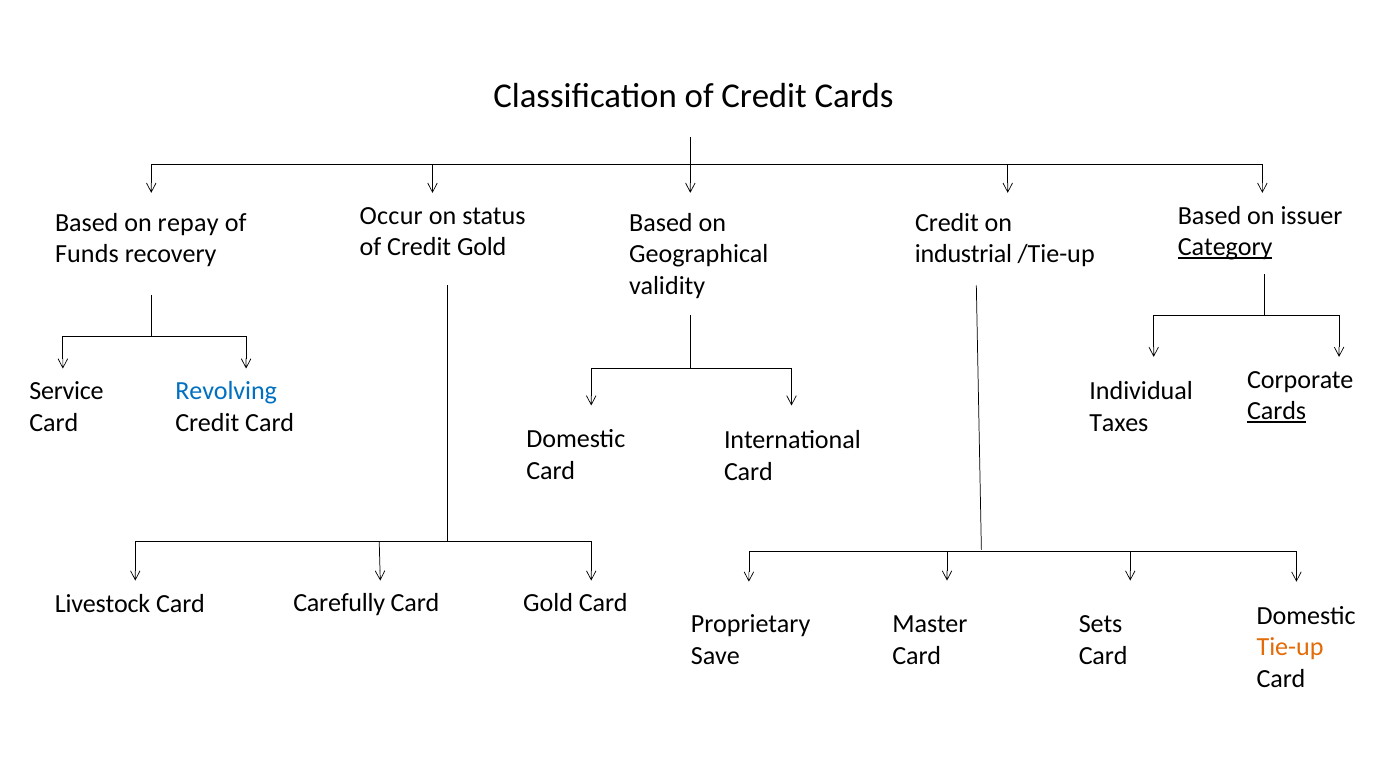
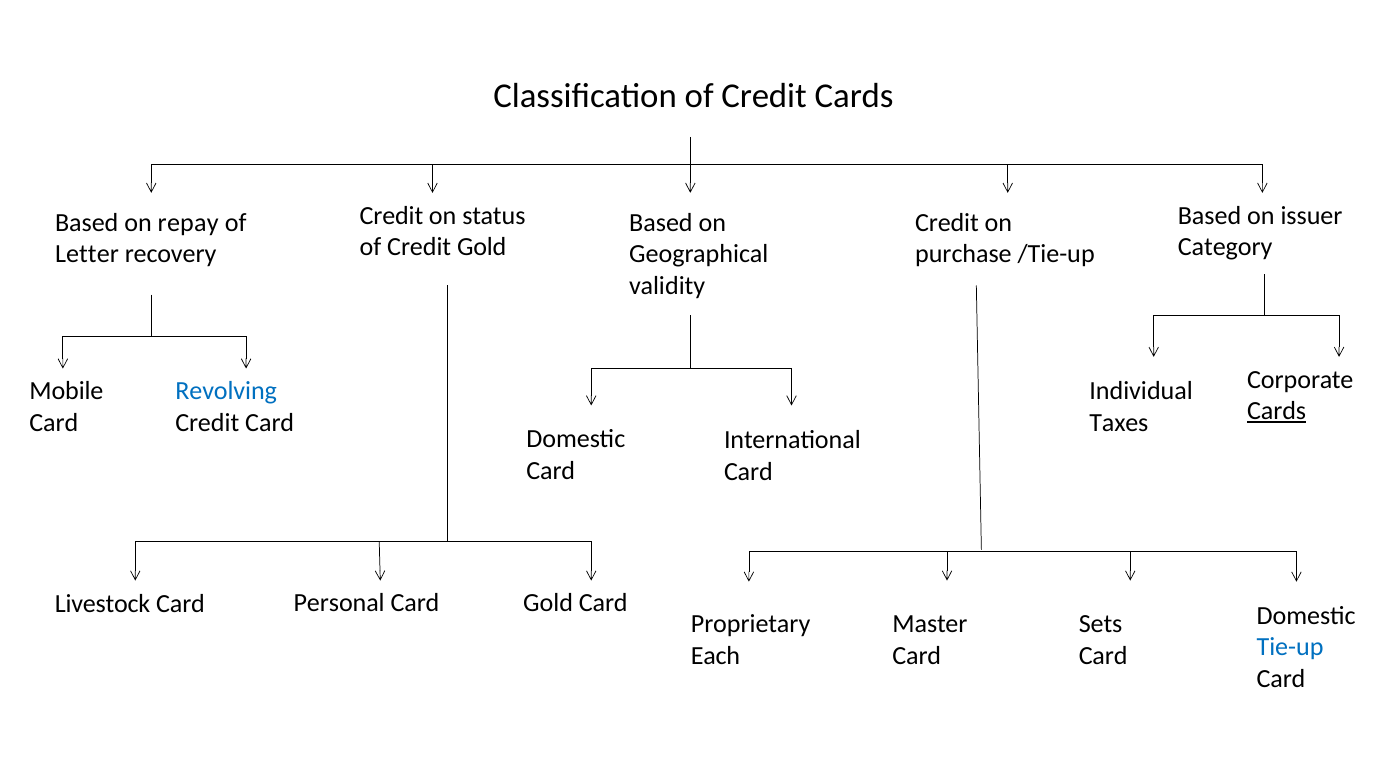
Occur at (391, 215): Occur -> Credit
Category underline: present -> none
Funds: Funds -> Letter
industrial: industrial -> purchase
Service: Service -> Mobile
Carefully: Carefully -> Personal
Tie-up colour: orange -> blue
Save: Save -> Each
